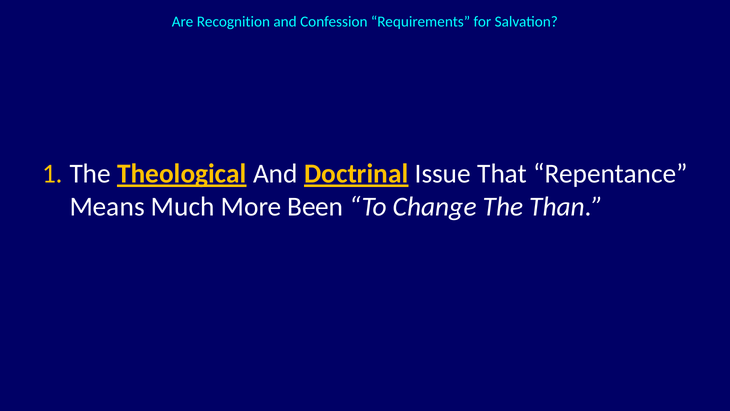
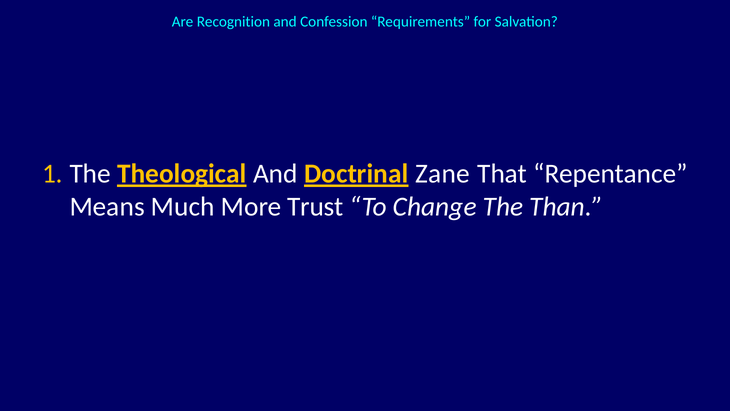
Issue: Issue -> Zane
Been: Been -> Trust
